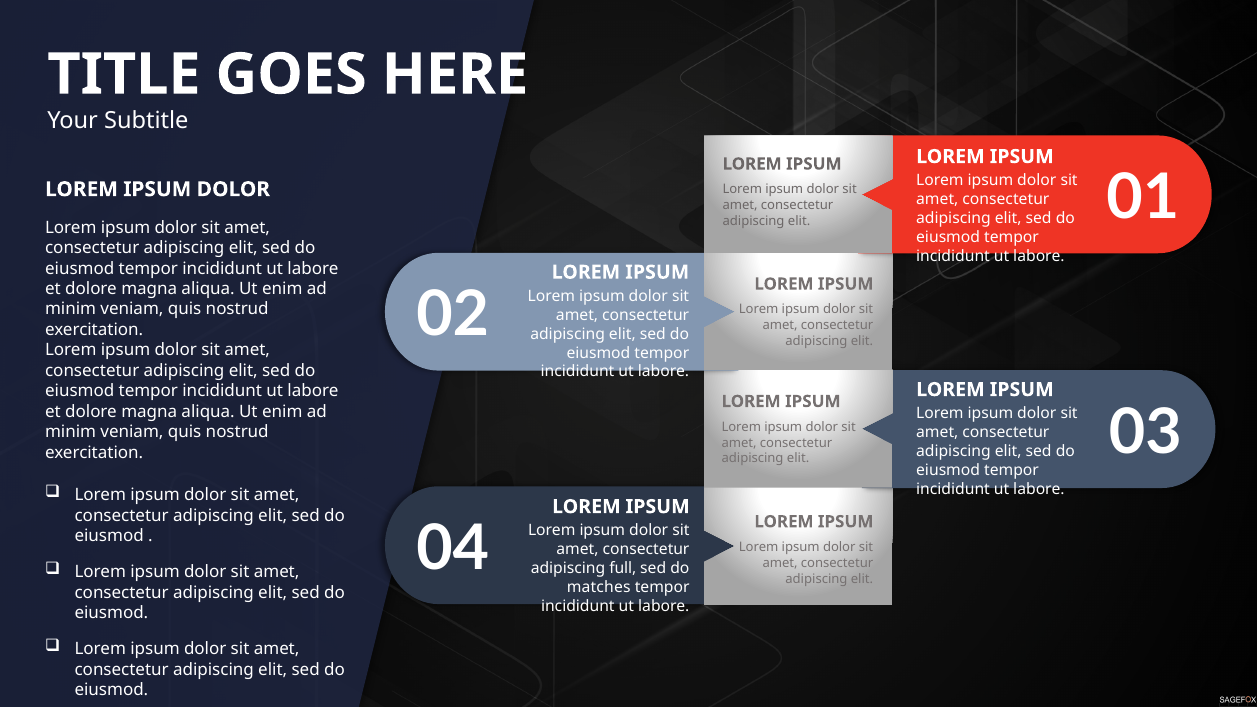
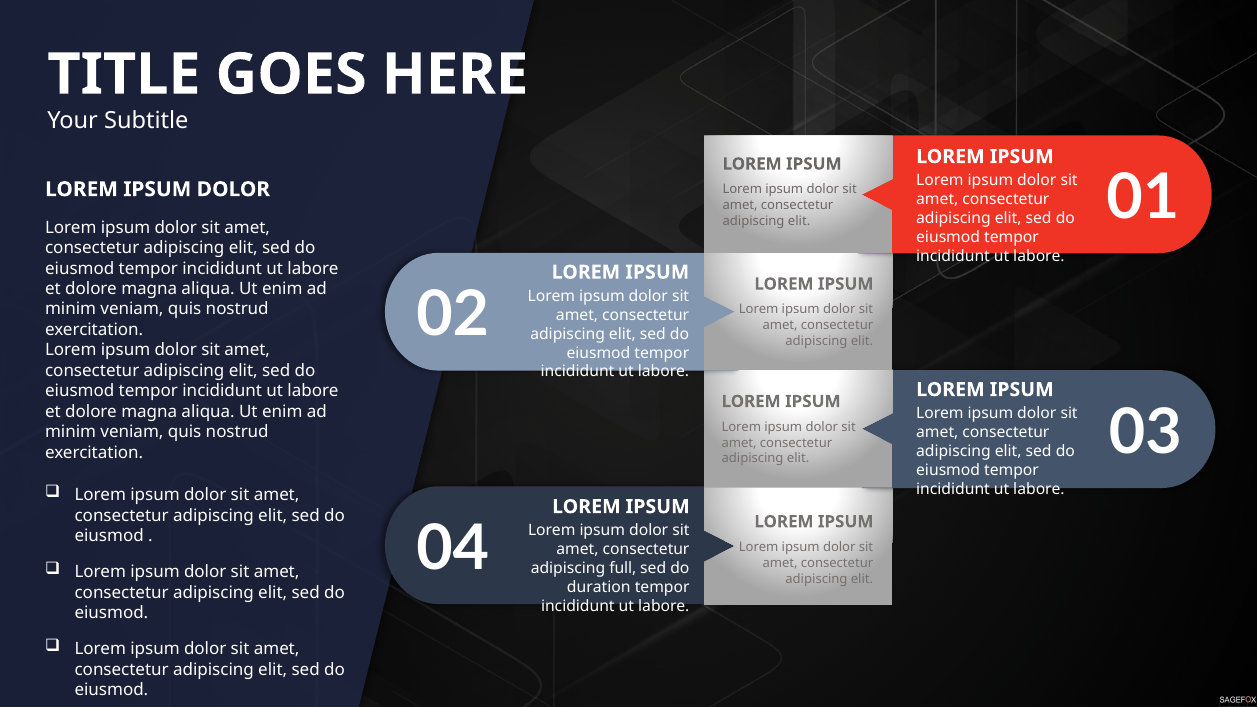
matches: matches -> duration
